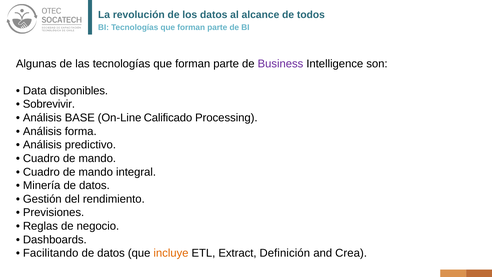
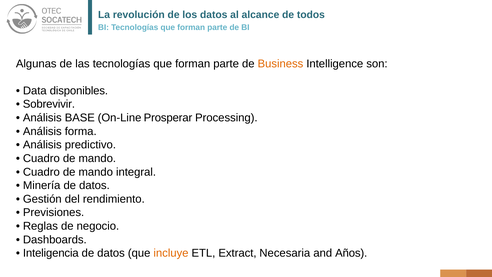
Business colour: purple -> orange
Calificado: Calificado -> Prosperar
Facilitando: Facilitando -> Inteligencia
Definición: Definición -> Necesaria
Crea: Crea -> Años
